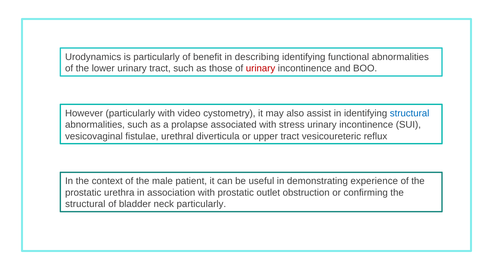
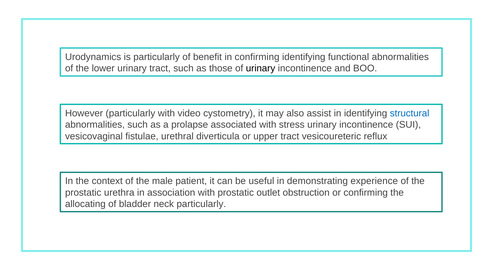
in describing: describing -> confirming
urinary at (261, 68) colour: red -> black
structural at (85, 204): structural -> allocating
